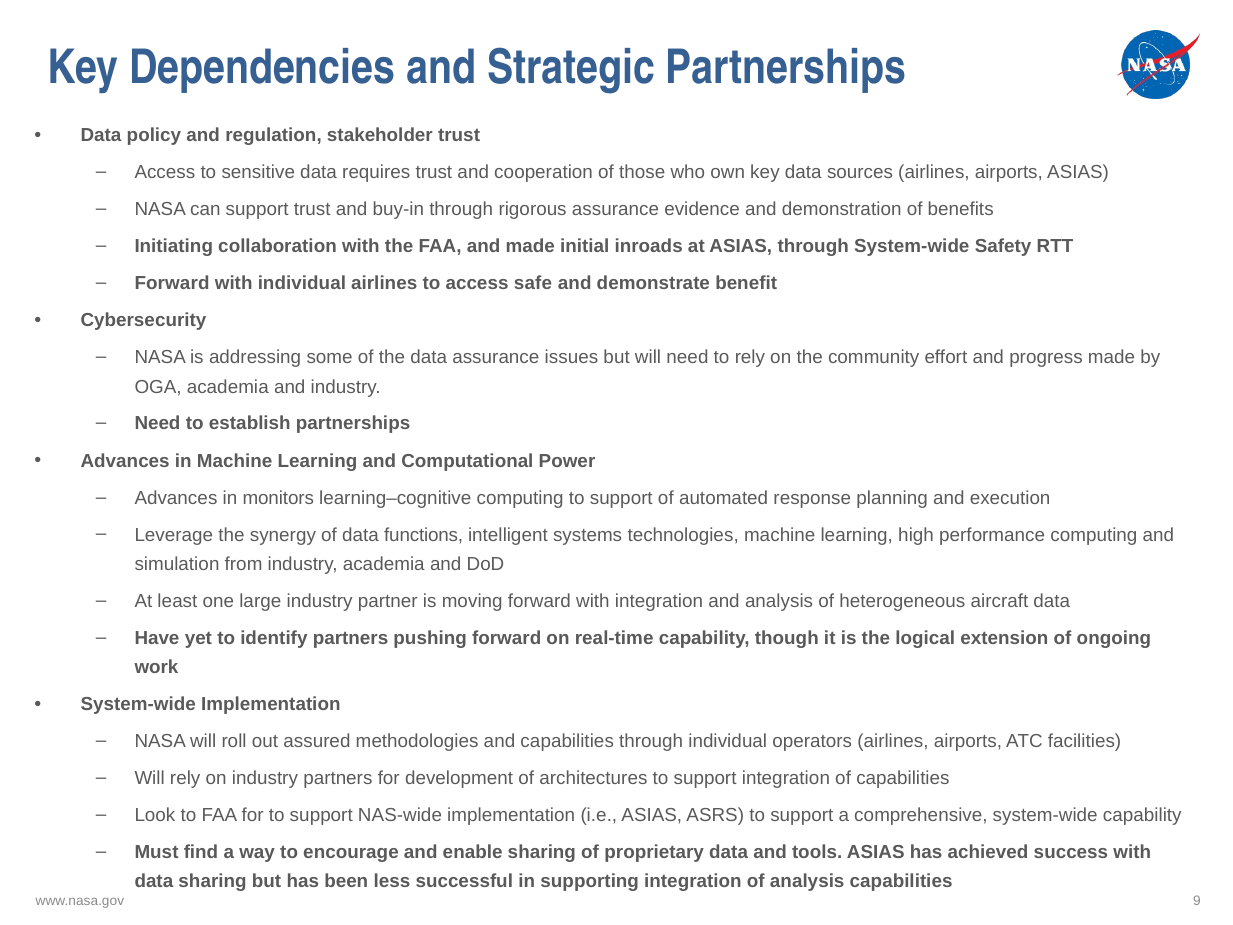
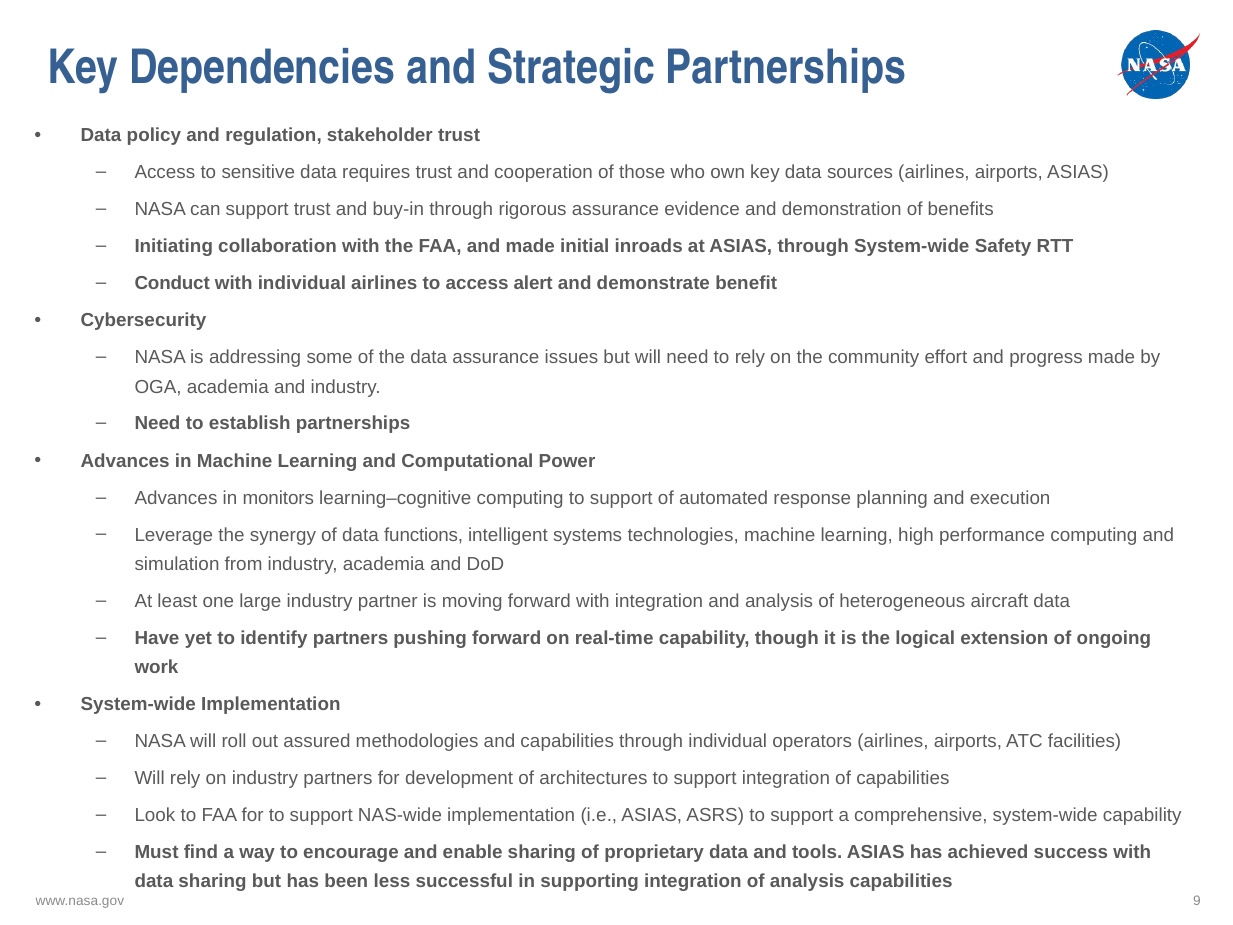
Forward at (172, 283): Forward -> Conduct
safe: safe -> alert
